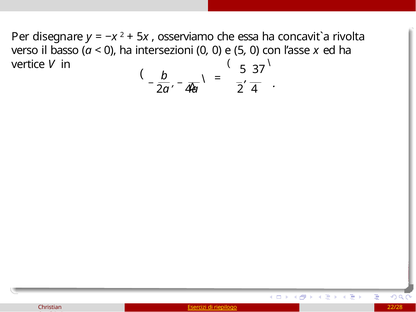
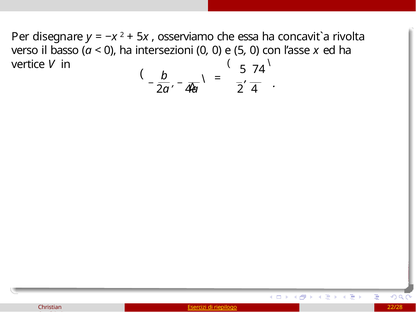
37: 37 -> 74
